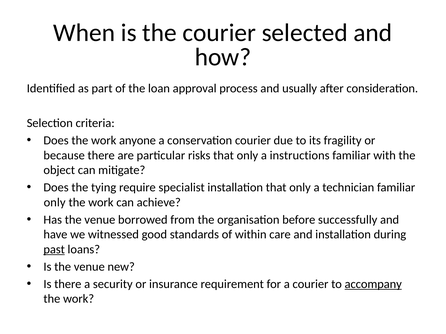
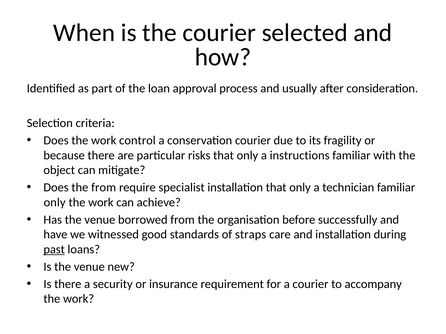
anyone: anyone -> control
the tying: tying -> from
within: within -> straps
accompany underline: present -> none
